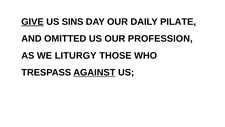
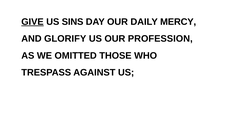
PILATE: PILATE -> MERCY
OMITTED: OMITTED -> GLORIFY
LITURGY: LITURGY -> OMITTED
AGAINST underline: present -> none
